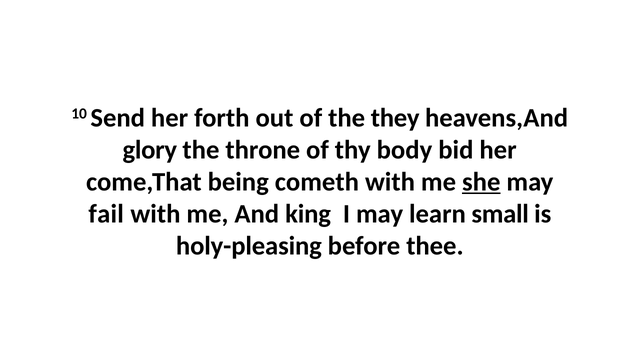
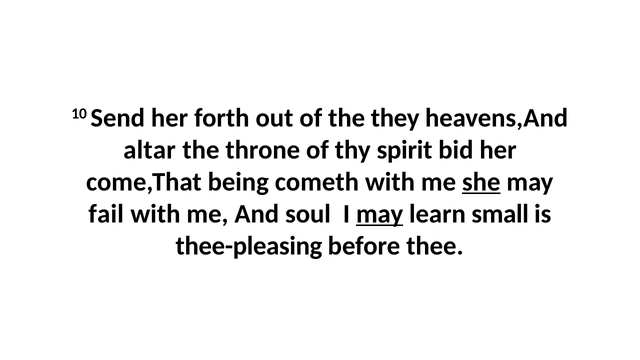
glory: glory -> altar
body: body -> spirit
king: king -> soul
may at (380, 214) underline: none -> present
holy-pleasing: holy-pleasing -> thee-pleasing
